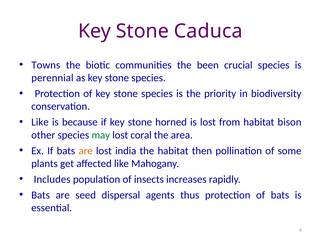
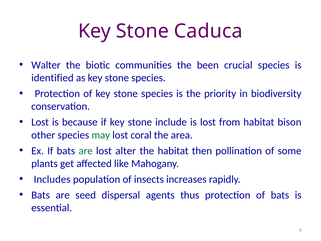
Towns: Towns -> Walter
perennial: perennial -> identified
Like at (40, 122): Like -> Lost
horned: horned -> include
are at (86, 151) colour: orange -> green
india: india -> alter
